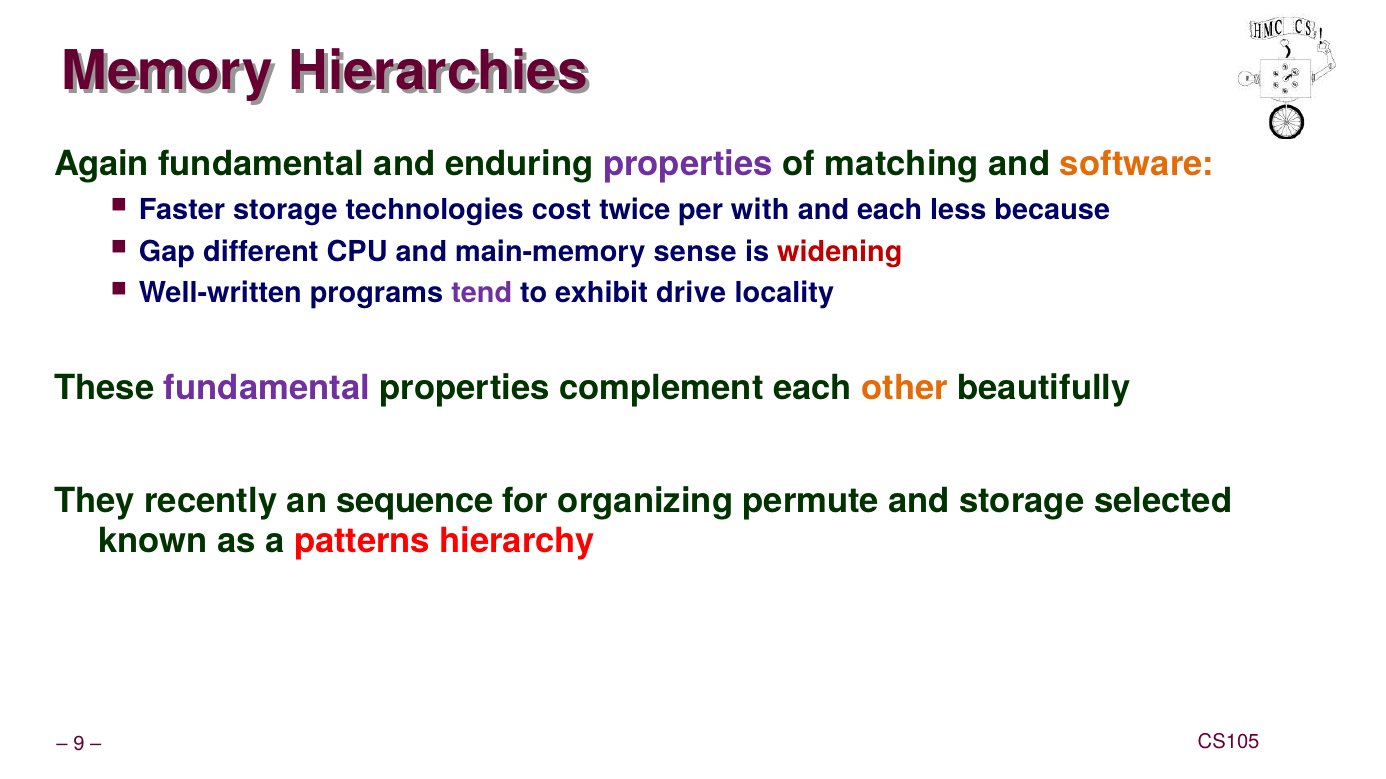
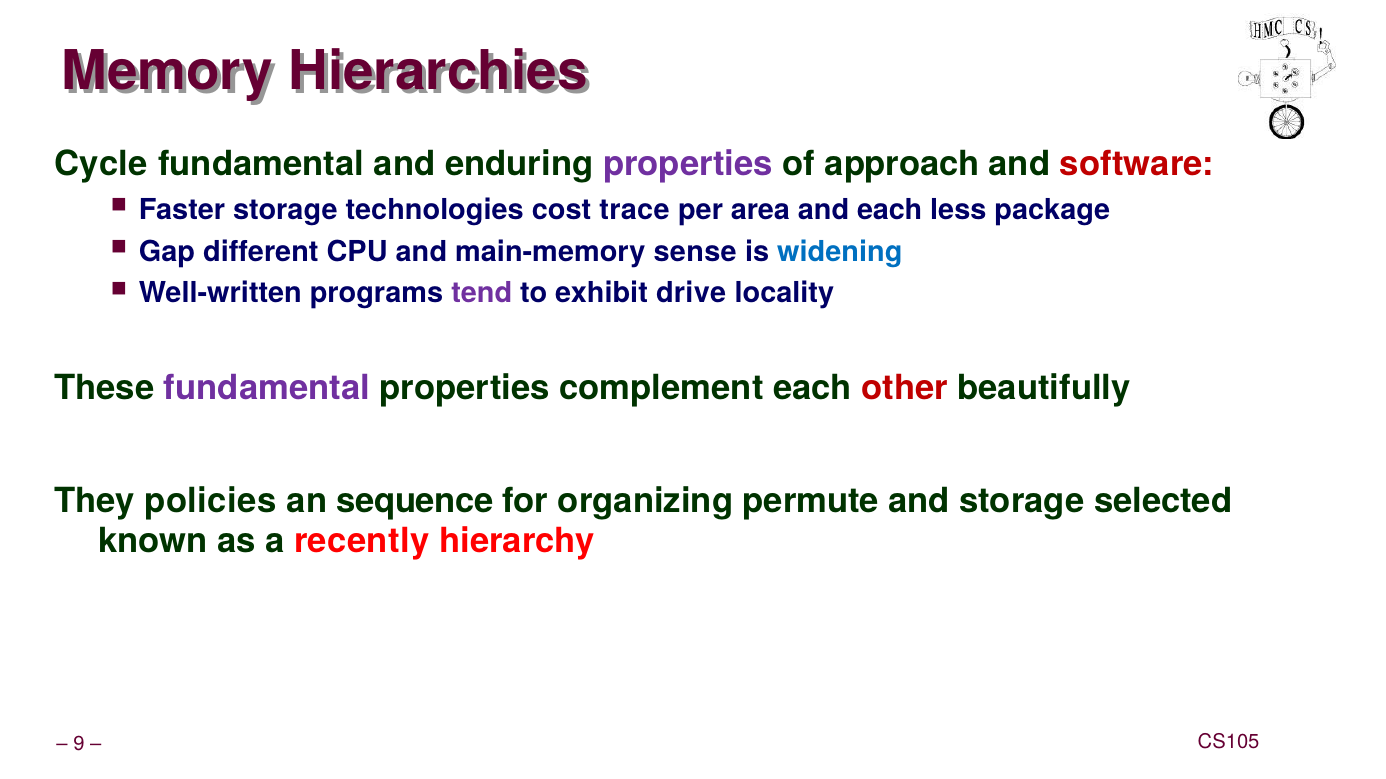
Again: Again -> Cycle
matching: matching -> approach
software colour: orange -> red
twice: twice -> trace
with: with -> area
because: because -> package
widening colour: red -> blue
other colour: orange -> red
recently: recently -> policies
patterns: patterns -> recently
